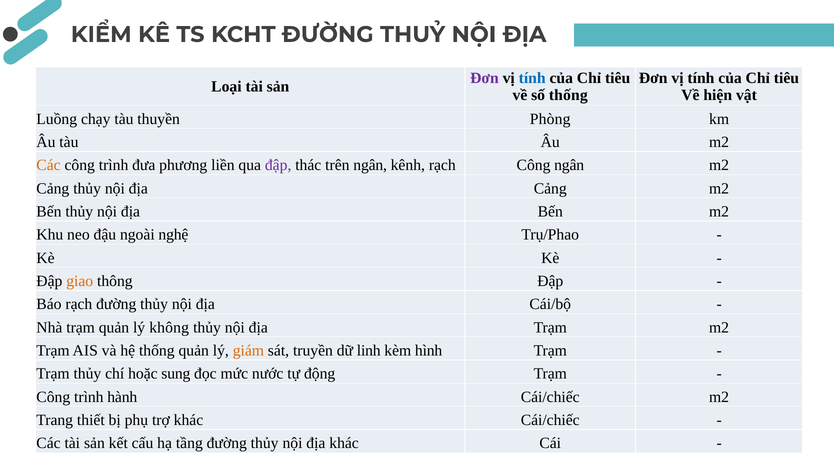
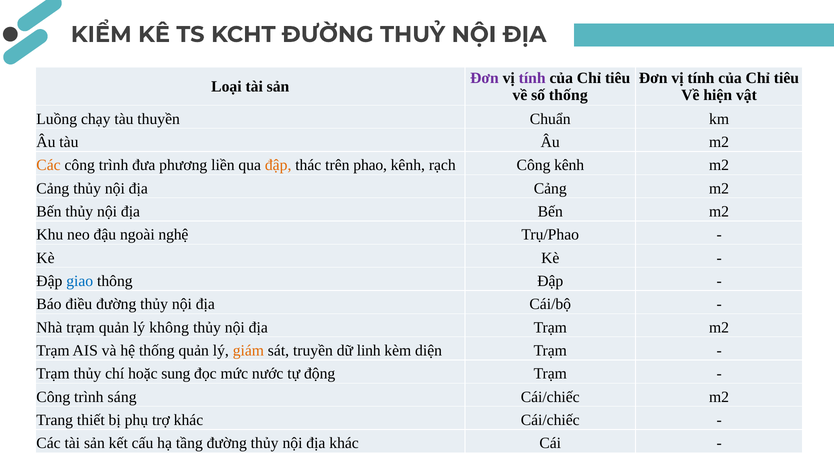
tính at (532, 78) colour: blue -> purple
Phòng: Phòng -> Chuẩn
đập at (278, 165) colour: purple -> orange
trên ngân: ngân -> phao
Công ngân: ngân -> kênh
giao colour: orange -> blue
Báo rạch: rạch -> điều
hình: hình -> diện
hành: hành -> sáng
